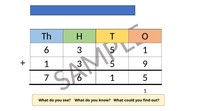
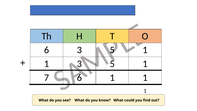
9 at (145, 64): 9 -> 1
5 at (145, 77): 5 -> 1
